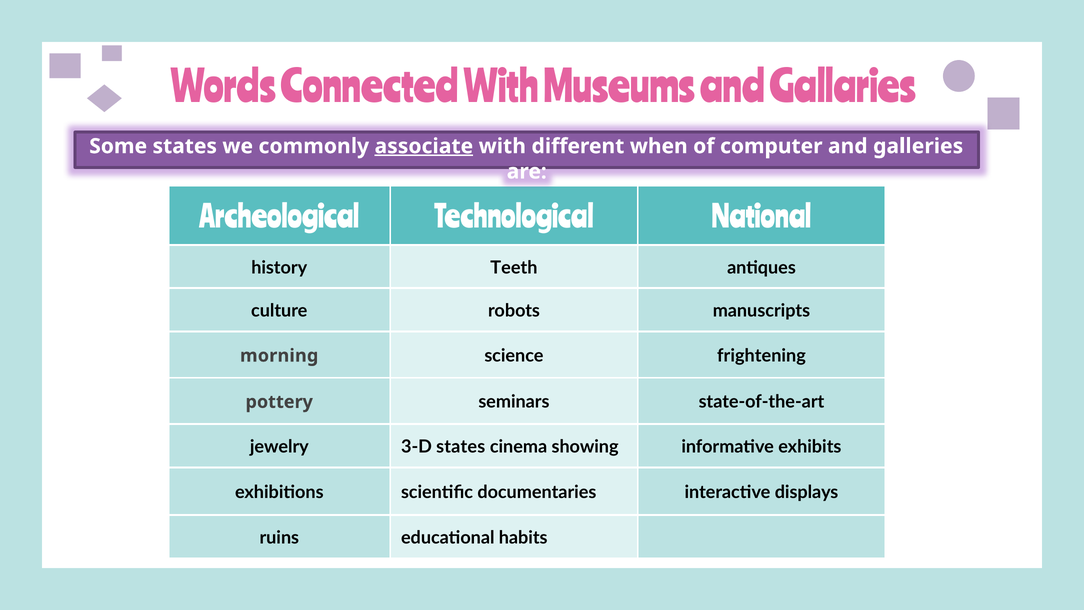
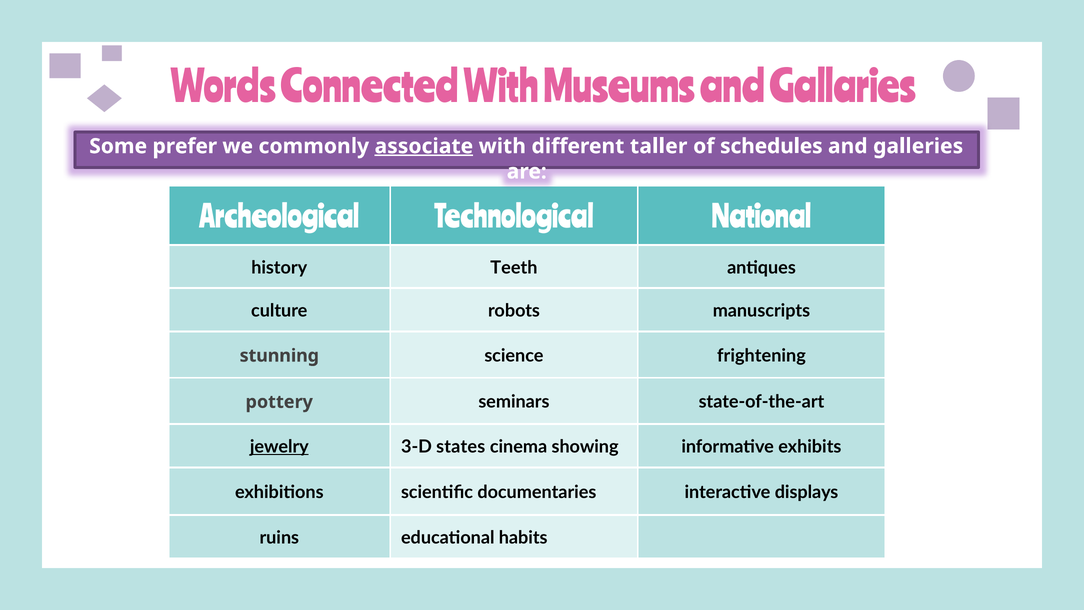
Some states: states -> prefer
when: when -> taller
computer: computer -> schedules
morning: morning -> stunning
jewelry underline: none -> present
